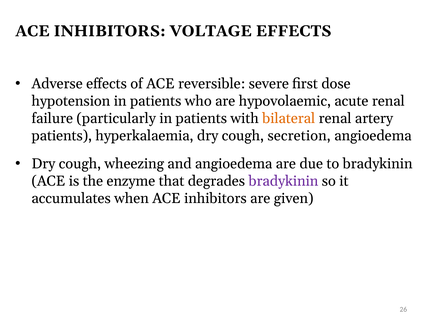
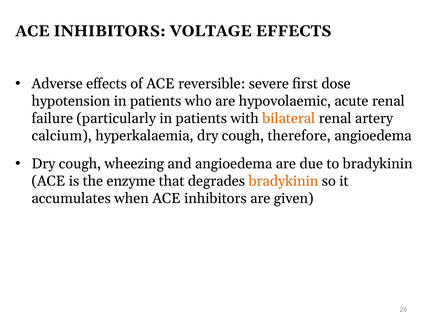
patients at (62, 136): patients -> calcium
secretion: secretion -> therefore
bradykinin at (283, 181) colour: purple -> orange
